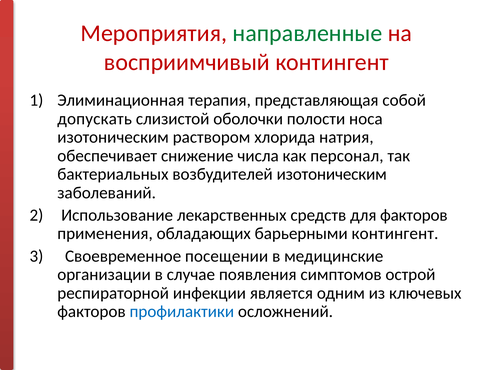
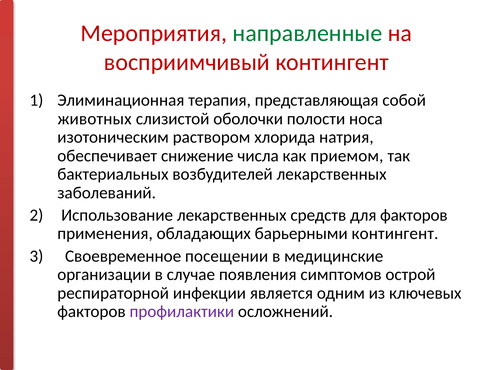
допускать: допускать -> животных
персонал: персонал -> приемом
возбудителей изотоническим: изотоническим -> лекарственных
профилактики colour: blue -> purple
